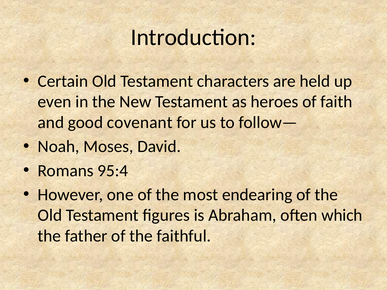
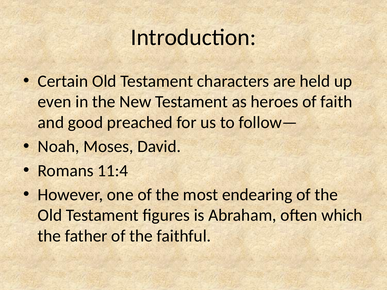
covenant: covenant -> preached
95:4: 95:4 -> 11:4
